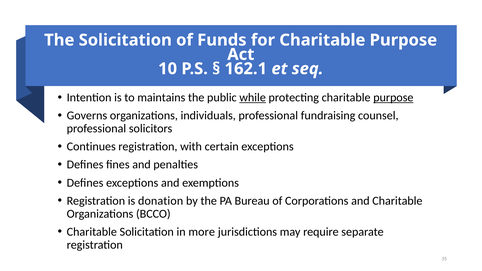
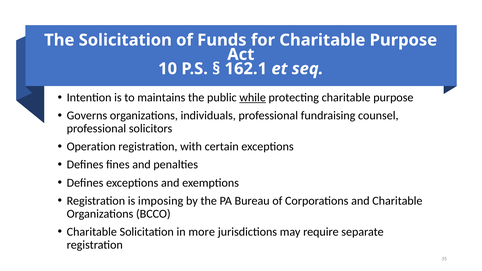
purpose at (393, 98) underline: present -> none
Continues: Continues -> Operation
donation: donation -> imposing
